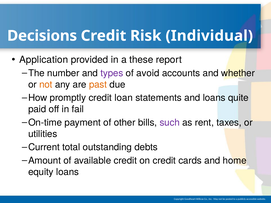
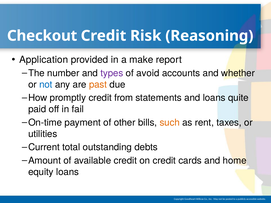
Decisions: Decisions -> Checkout
Individual: Individual -> Reasoning
these: these -> make
not at (46, 85) colour: orange -> blue
loan: loan -> from
such colour: purple -> orange
